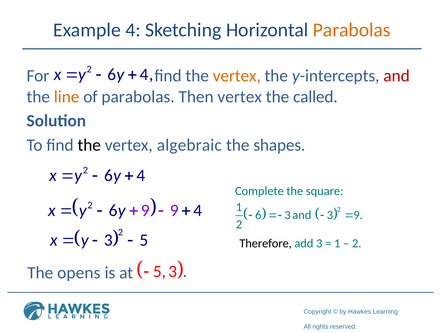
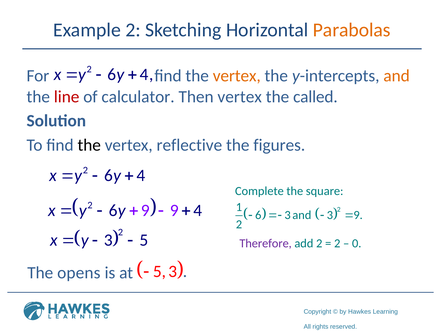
Example 4: 4 -> 2
and colour: red -> orange
line colour: orange -> red
of parabolas: parabolas -> calculator
algebraic: algebraic -> reflective
shapes: shapes -> figures
Therefore colour: black -> purple
add 3: 3 -> 2
1 at (337, 244): 1 -> 2
2 at (357, 244): 2 -> 0
